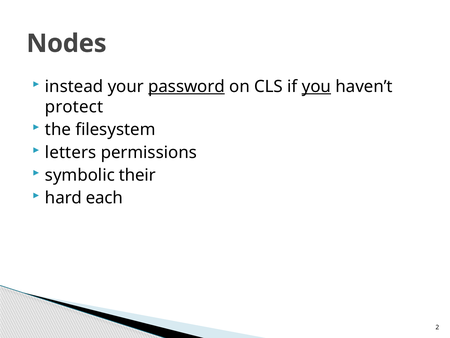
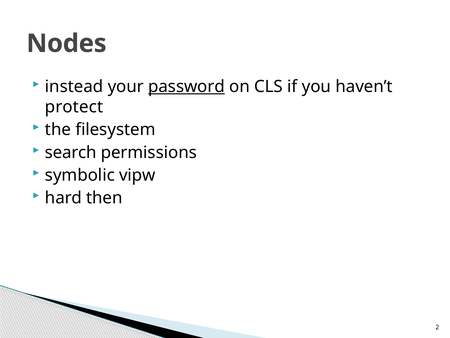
you underline: present -> none
letters: letters -> search
their: their -> vipw
each: each -> then
